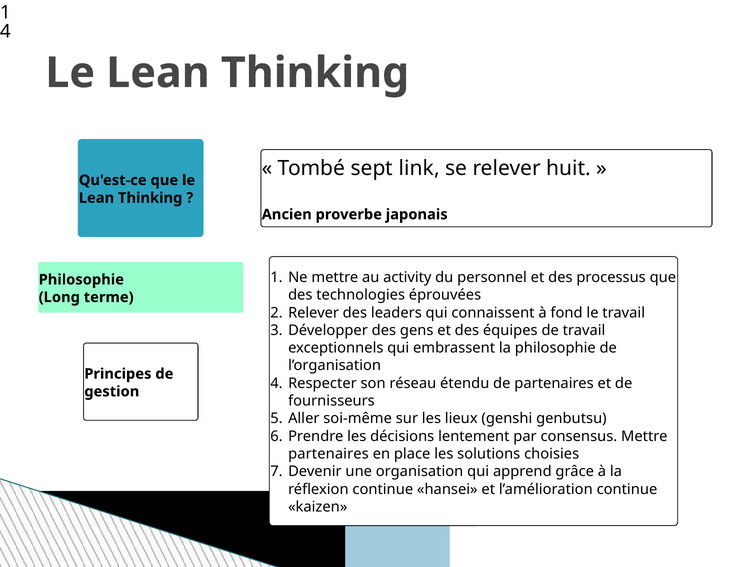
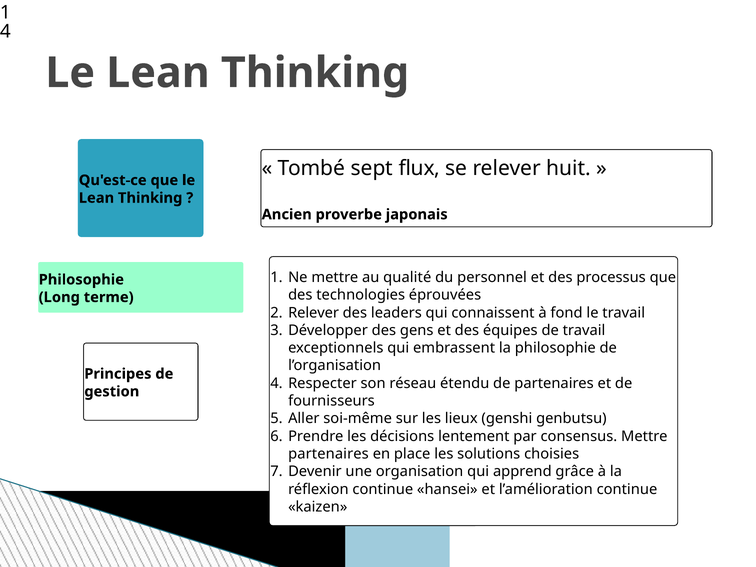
link: link -> flux
activity: activity -> qualité
